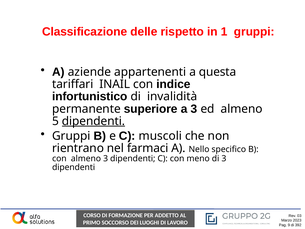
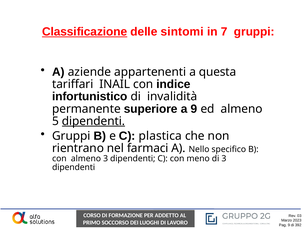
Classificazione underline: none -> present
rispetto: rispetto -> sintomi
1: 1 -> 7
a 3: 3 -> 9
muscoli: muscoli -> plastica
